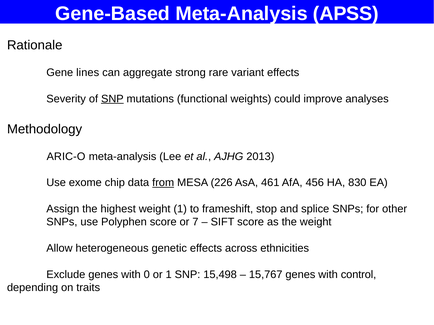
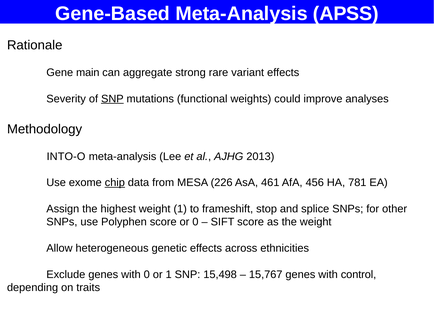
lines: lines -> main
ARIC-O: ARIC-O -> INTO-O
chip underline: none -> present
from underline: present -> none
830: 830 -> 781
or 7: 7 -> 0
